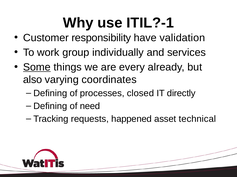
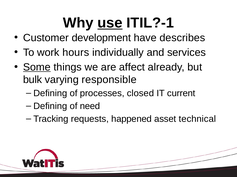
use underline: none -> present
responsibility: responsibility -> development
validation: validation -> describes
group: group -> hours
every: every -> affect
also: also -> bulk
coordinates: coordinates -> responsible
directly: directly -> current
